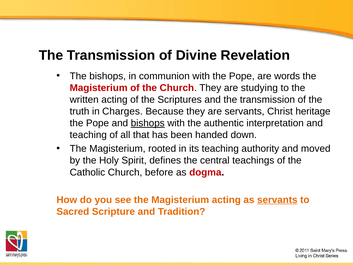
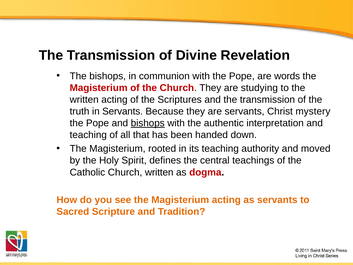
in Charges: Charges -> Servants
heritage: heritage -> mystery
Church before: before -> written
servants at (277, 200) underline: present -> none
